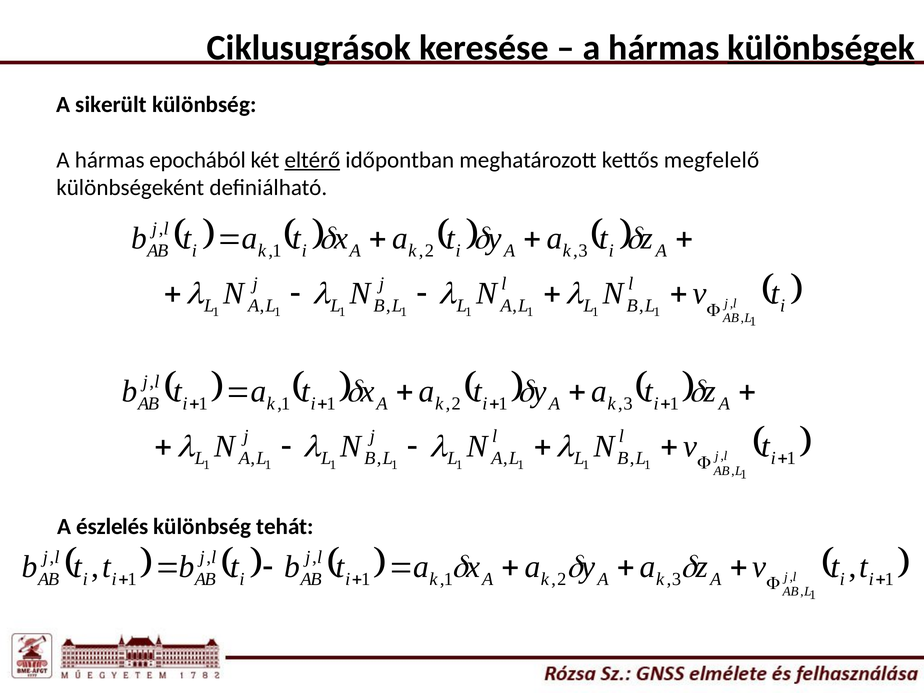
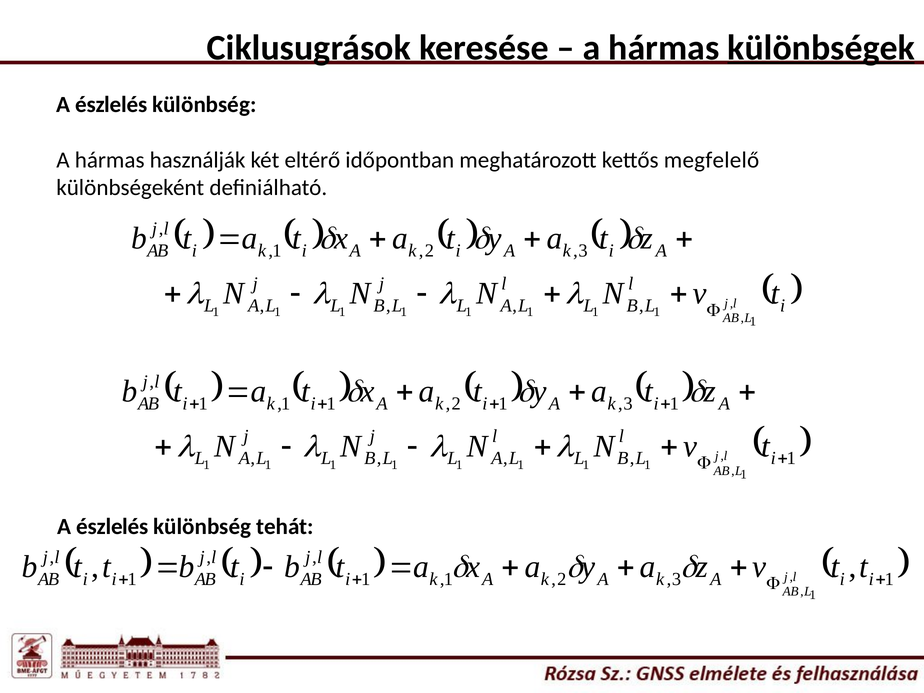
sikerült at (111, 105): sikerült -> észlelés
epochából: epochából -> használják
eltérő underline: present -> none
